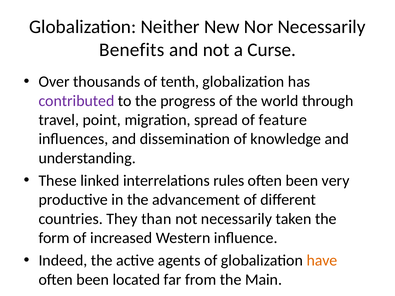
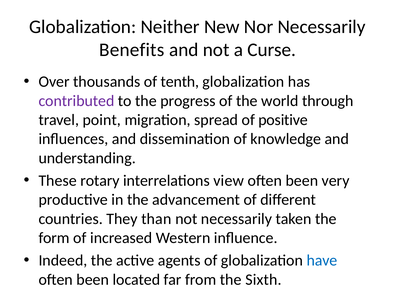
feature: feature -> positive
linked: linked -> rotary
rules: rules -> view
have colour: orange -> blue
Main: Main -> Sixth
